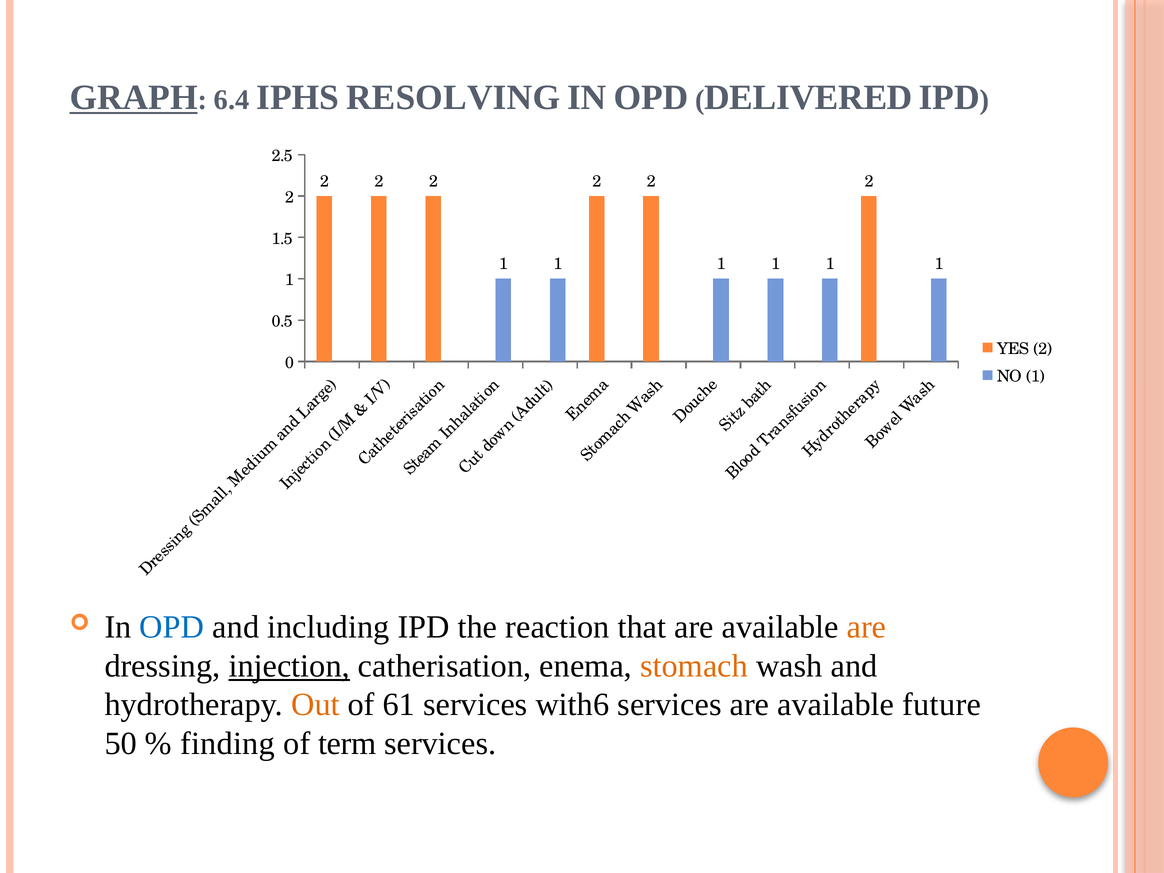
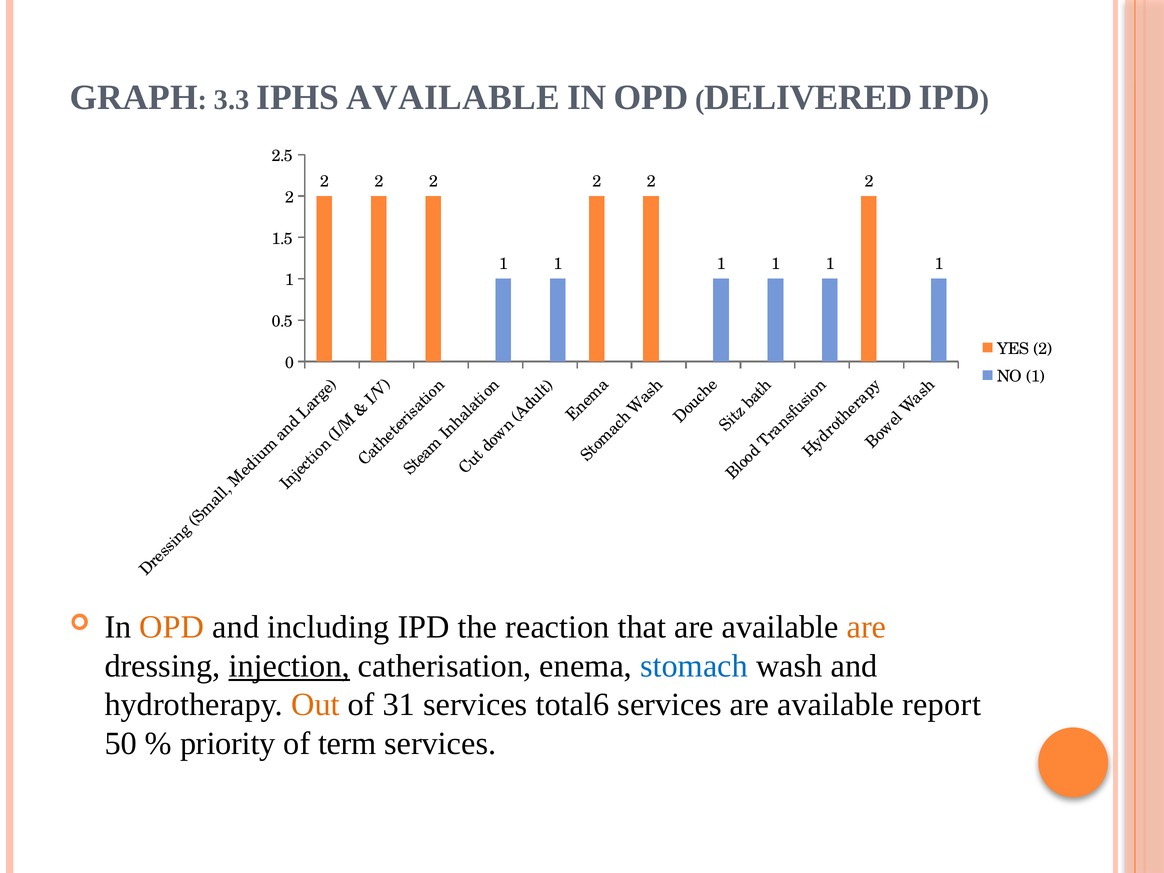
GRAPH underline: present -> none
6.4: 6.4 -> 3.3
IPHS RESOLVING: RESOLVING -> AVAILABLE
OPD at (172, 627) colour: blue -> orange
stomach colour: orange -> blue
61: 61 -> 31
with6: with6 -> total6
future: future -> report
finding: finding -> priority
